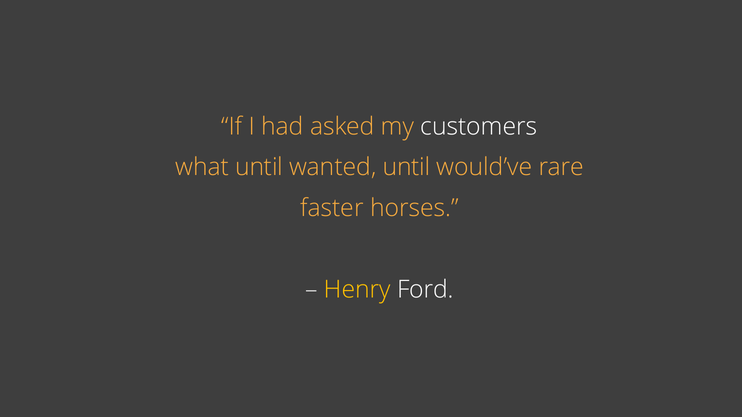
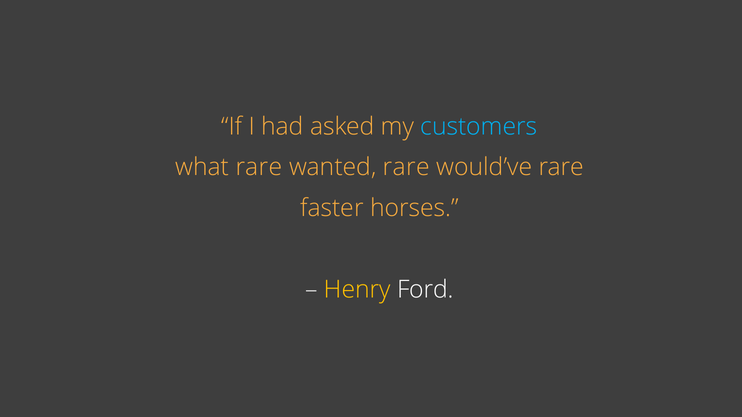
customers colour: white -> light blue
what until: until -> rare
wanted until: until -> rare
